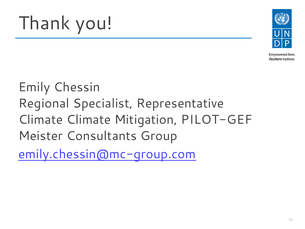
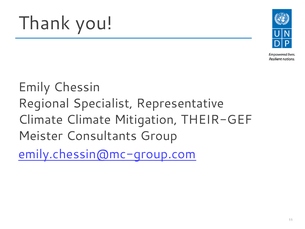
PILOT-GEF: PILOT-GEF -> THEIR-GEF
